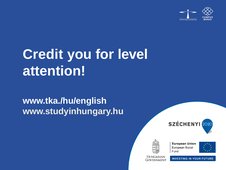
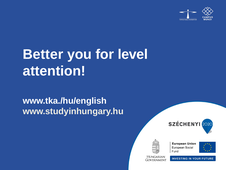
Credit: Credit -> Better
